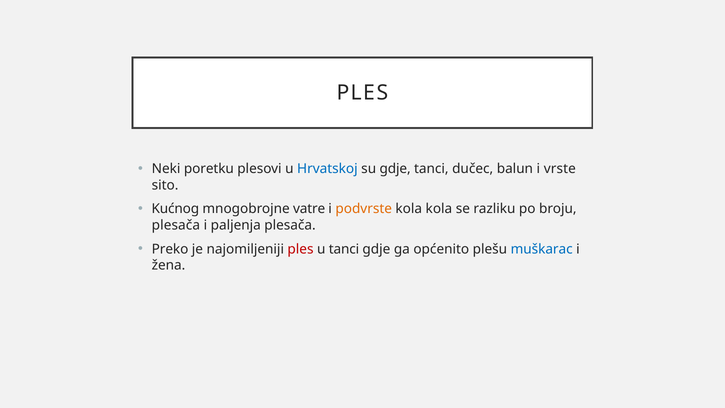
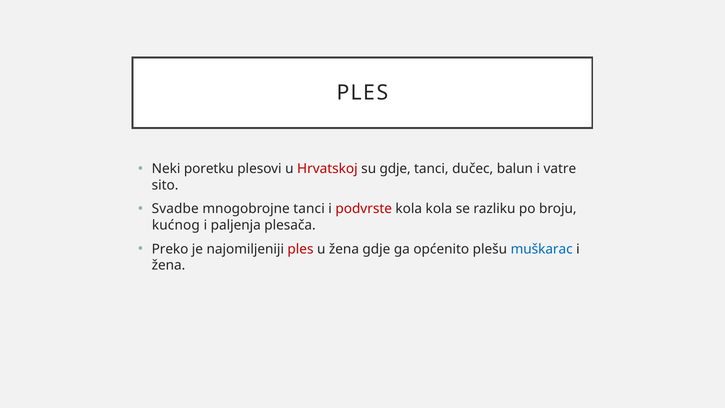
Hrvatskoj colour: blue -> red
vrste: vrste -> vatre
Kućnog: Kućnog -> Svadbe
mnogobrojne vatre: vatre -> tanci
podvrste colour: orange -> red
plesača at (176, 225): plesača -> kućnog
u tanci: tanci -> žena
